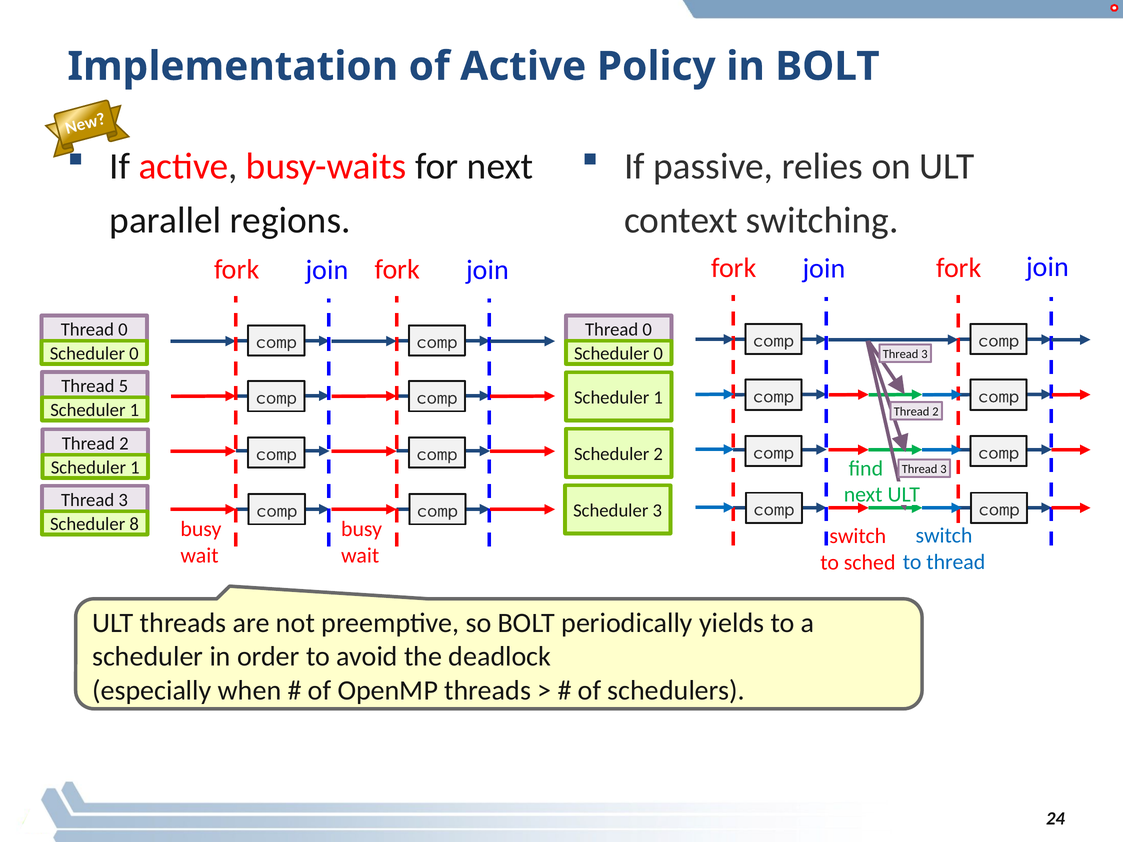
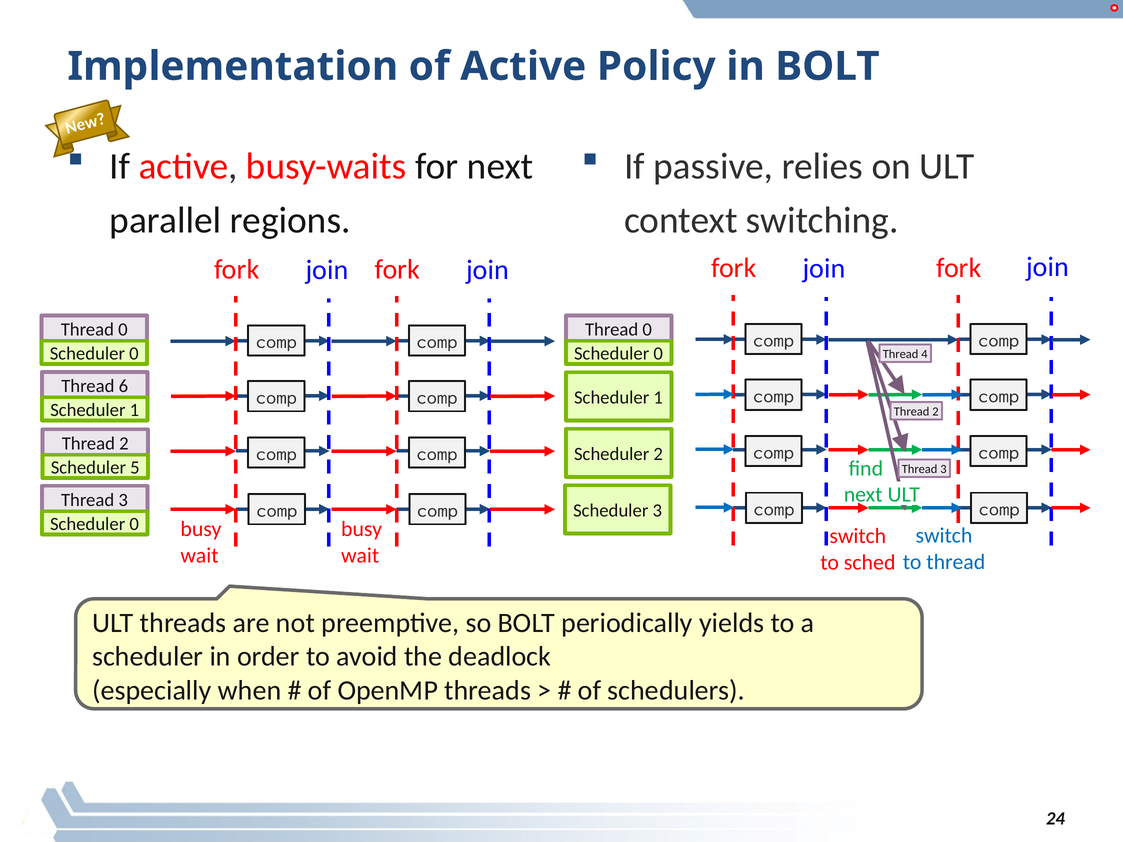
3 at (924, 354): 3 -> 4
5: 5 -> 6
1 at (135, 468): 1 -> 5
8 at (134, 524): 8 -> 0
